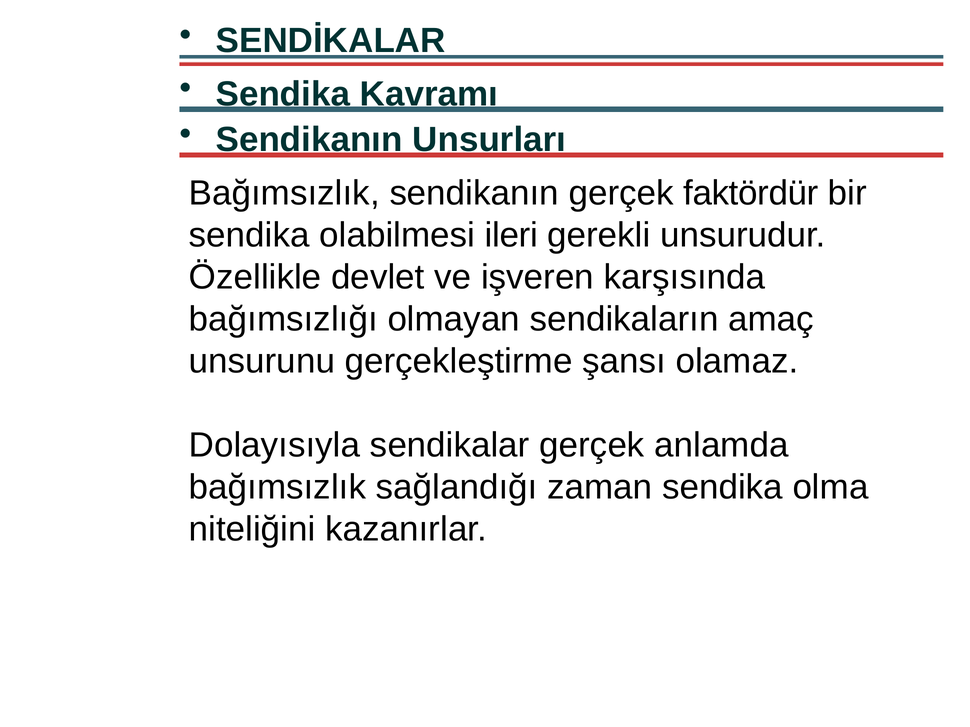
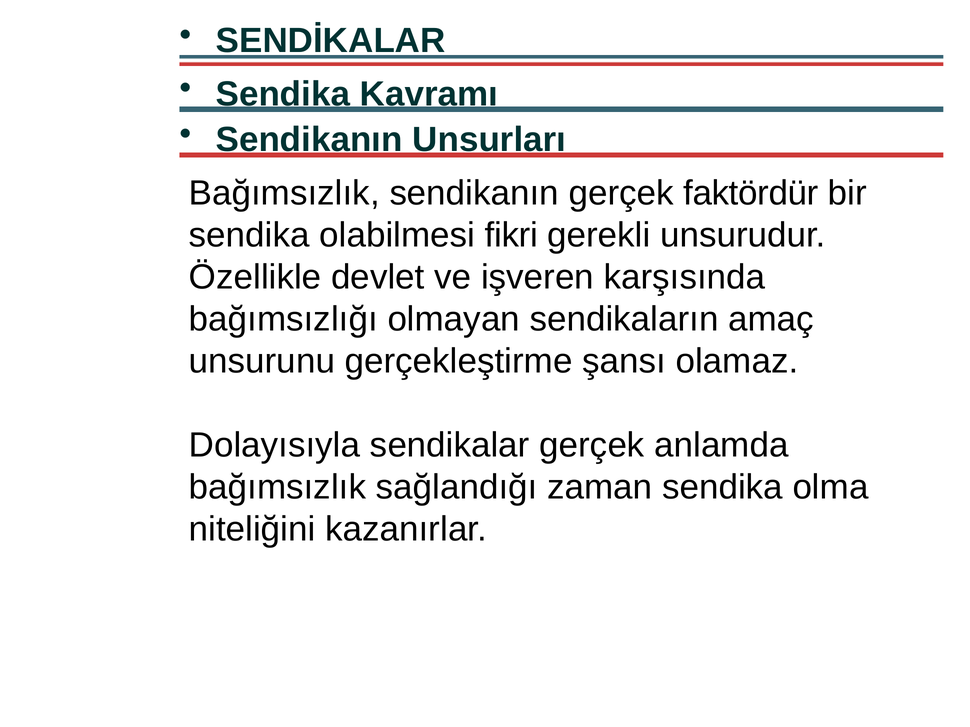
ileri: ileri -> fikri
